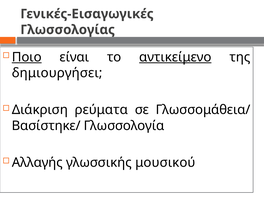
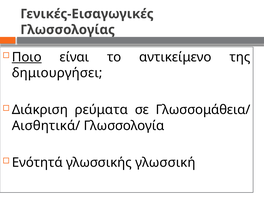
αντικείμενο underline: present -> none
Βασίστηκε/: Βασίστηκε/ -> Αισθητικά/
Αλλαγής: Αλλαγής -> Ενότητά
μουσικού: μουσικού -> γλωσσική
